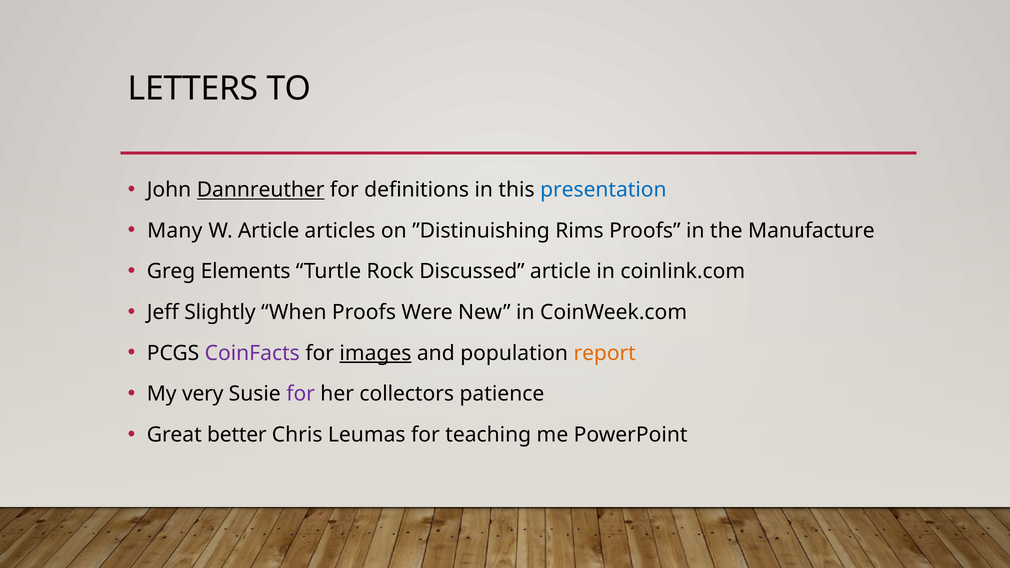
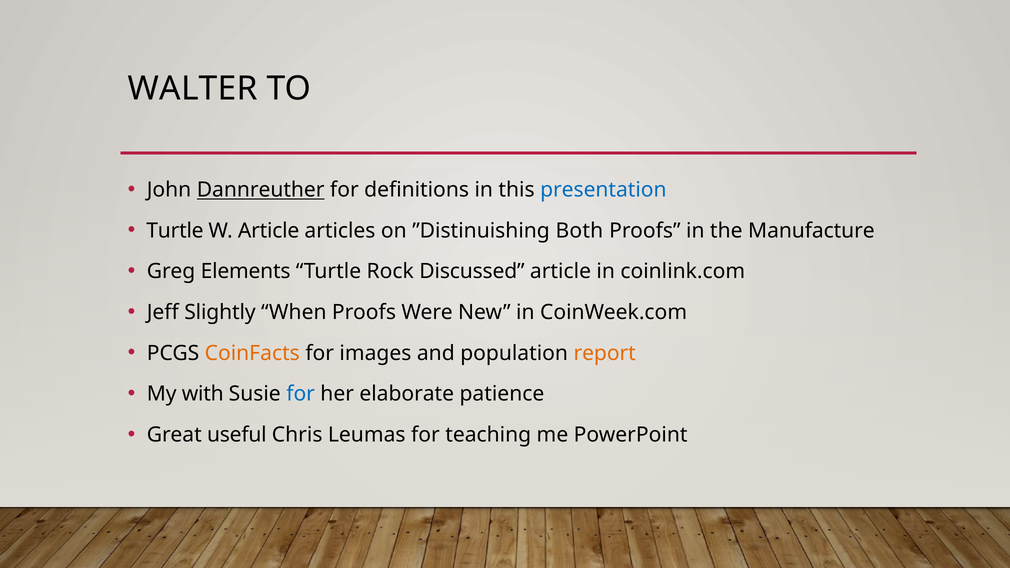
LETTERS: LETTERS -> WALTER
Many at (175, 231): Many -> Turtle
Rims: Rims -> Both
CoinFacts colour: purple -> orange
images underline: present -> none
very: very -> with
for at (301, 394) colour: purple -> blue
collectors: collectors -> elaborate
better: better -> useful
